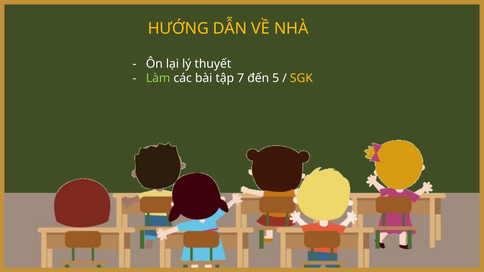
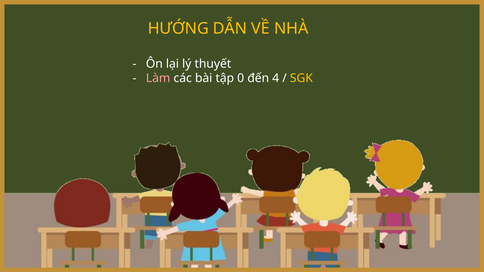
Làm colour: light green -> pink
7: 7 -> 0
5: 5 -> 4
